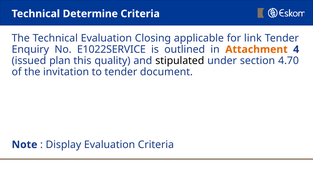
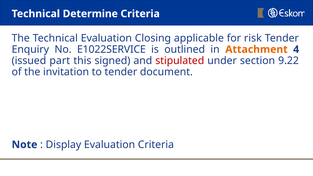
link: link -> risk
plan: plan -> part
quality: quality -> signed
stipulated colour: black -> red
4.70: 4.70 -> 9.22
